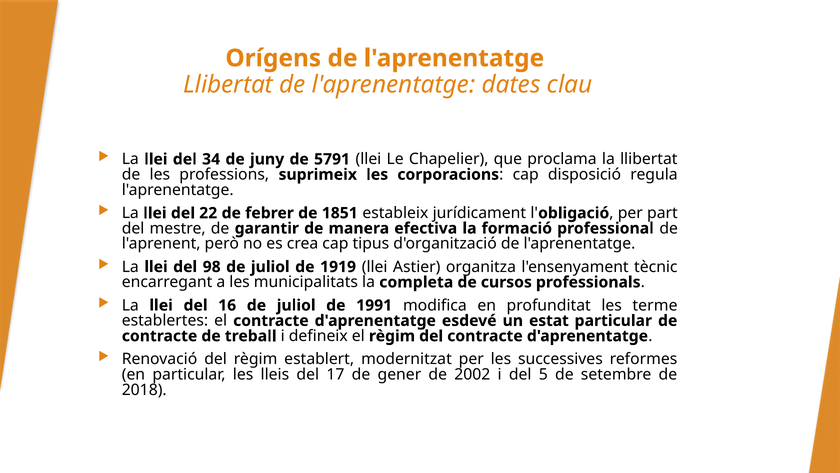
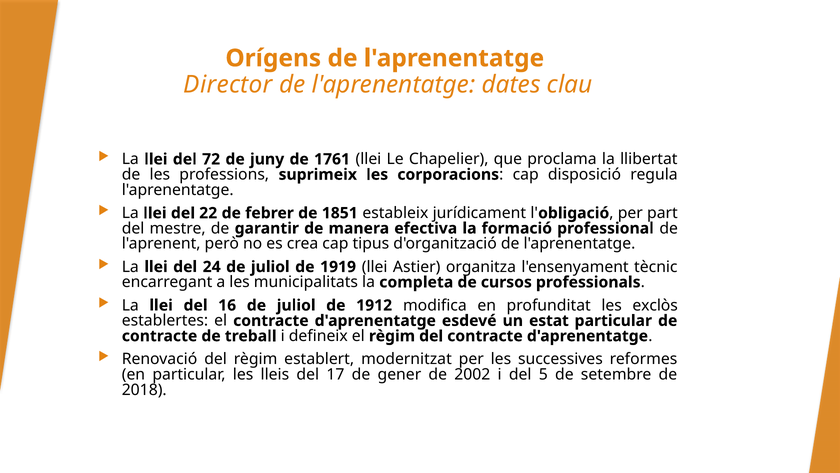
Llibertat at (228, 85): Llibertat -> Director
34: 34 -> 72
5791: 5791 -> 1761
98: 98 -> 24
1991: 1991 -> 1912
terme: terme -> exclòs
